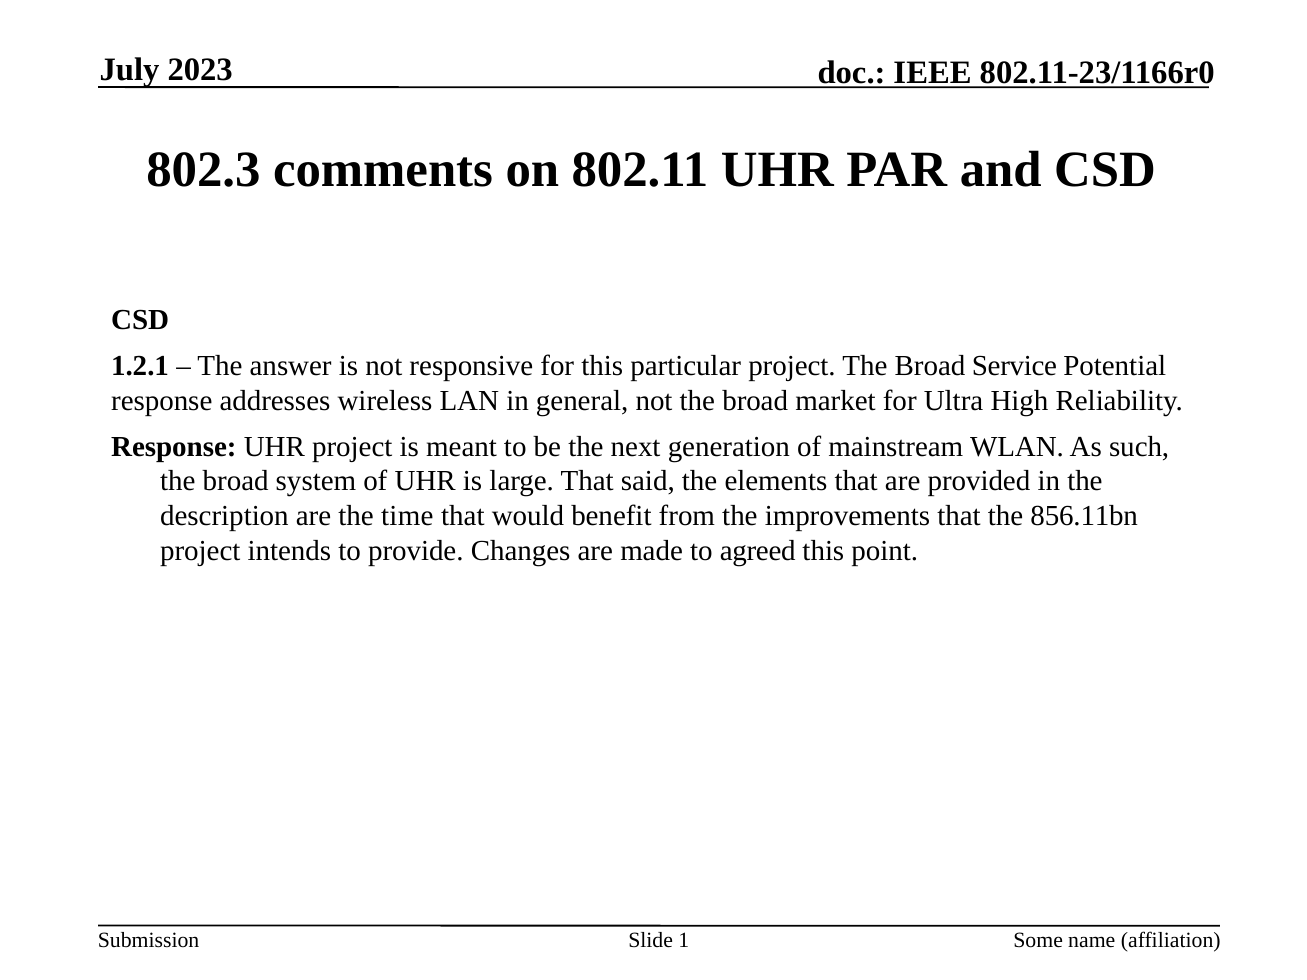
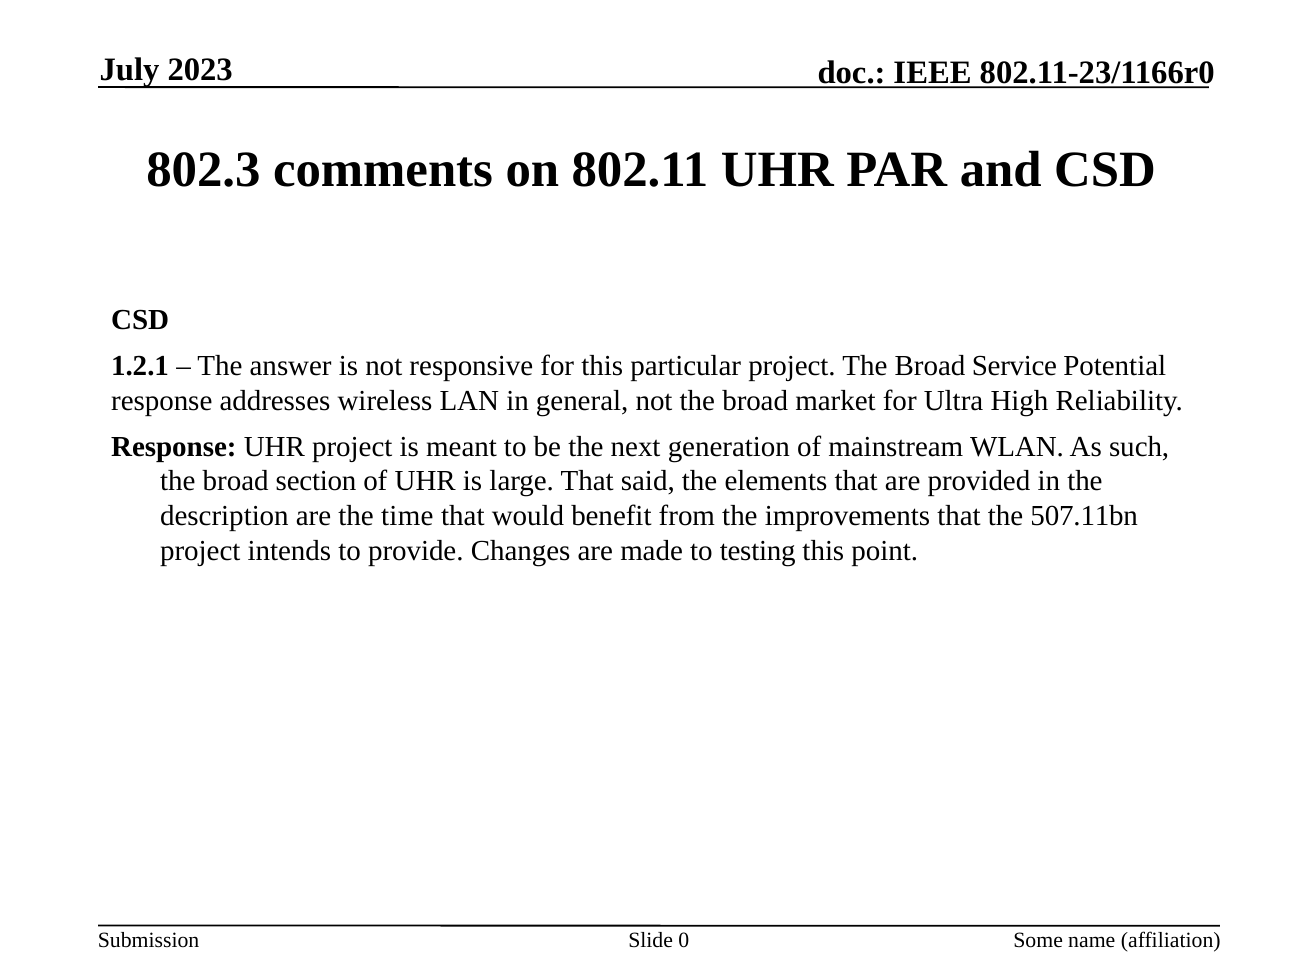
system: system -> section
856.11bn: 856.11bn -> 507.11bn
agreed: agreed -> testing
1: 1 -> 0
